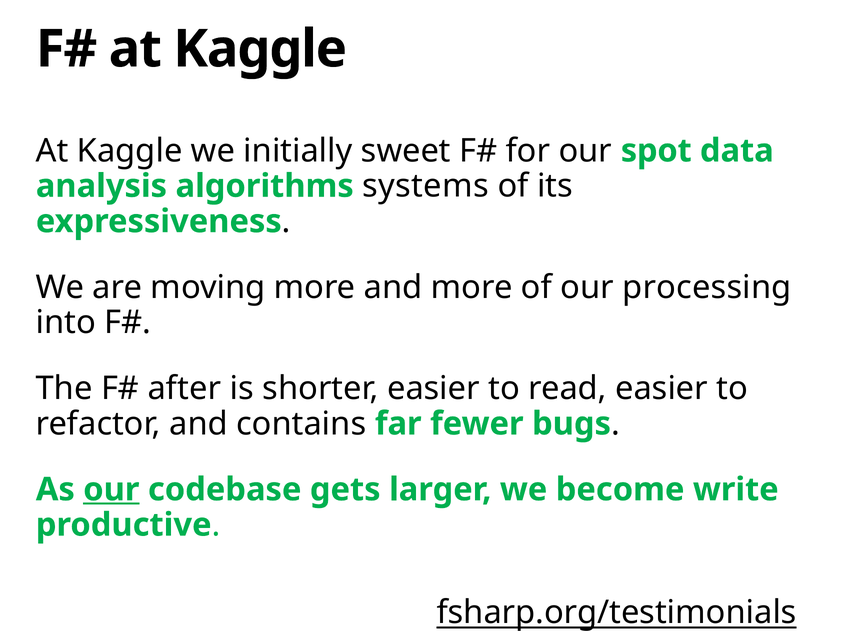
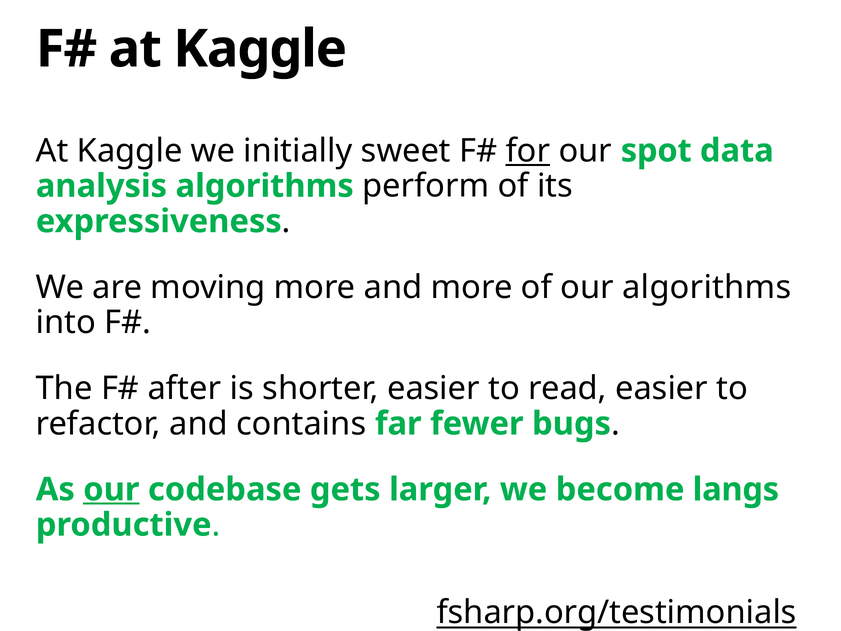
for underline: none -> present
systems: systems -> perform
our processing: processing -> algorithms
write: write -> langs
